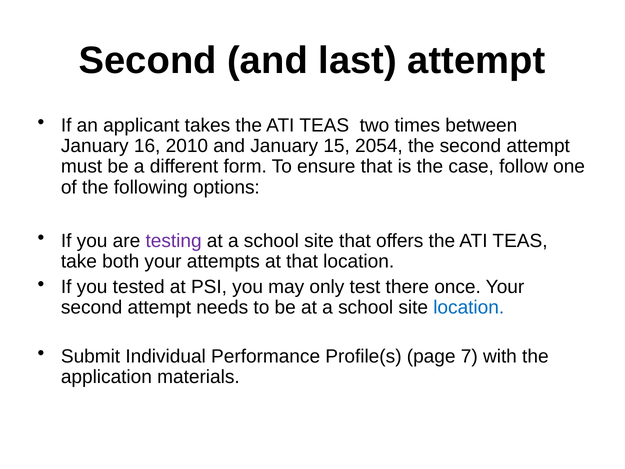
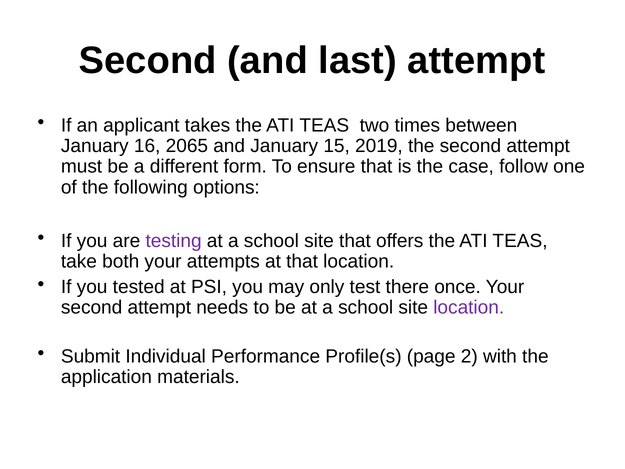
2010: 2010 -> 2065
2054: 2054 -> 2019
location at (469, 308) colour: blue -> purple
7: 7 -> 2
